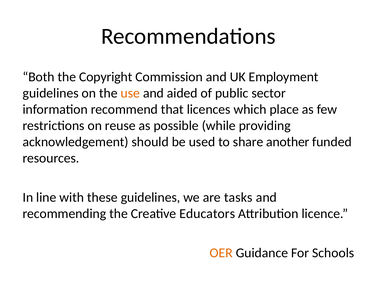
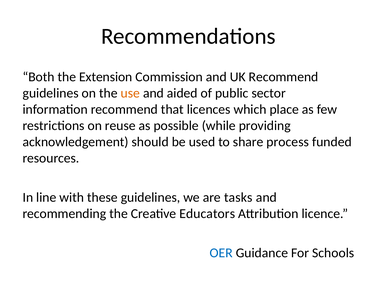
Copyright: Copyright -> Extension
UK Employment: Employment -> Recommend
another: another -> process
OER colour: orange -> blue
